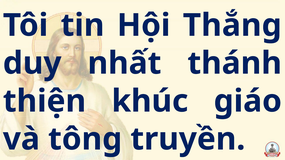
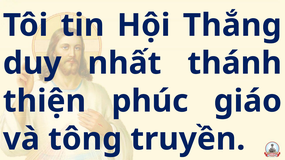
khúc: khúc -> phúc
